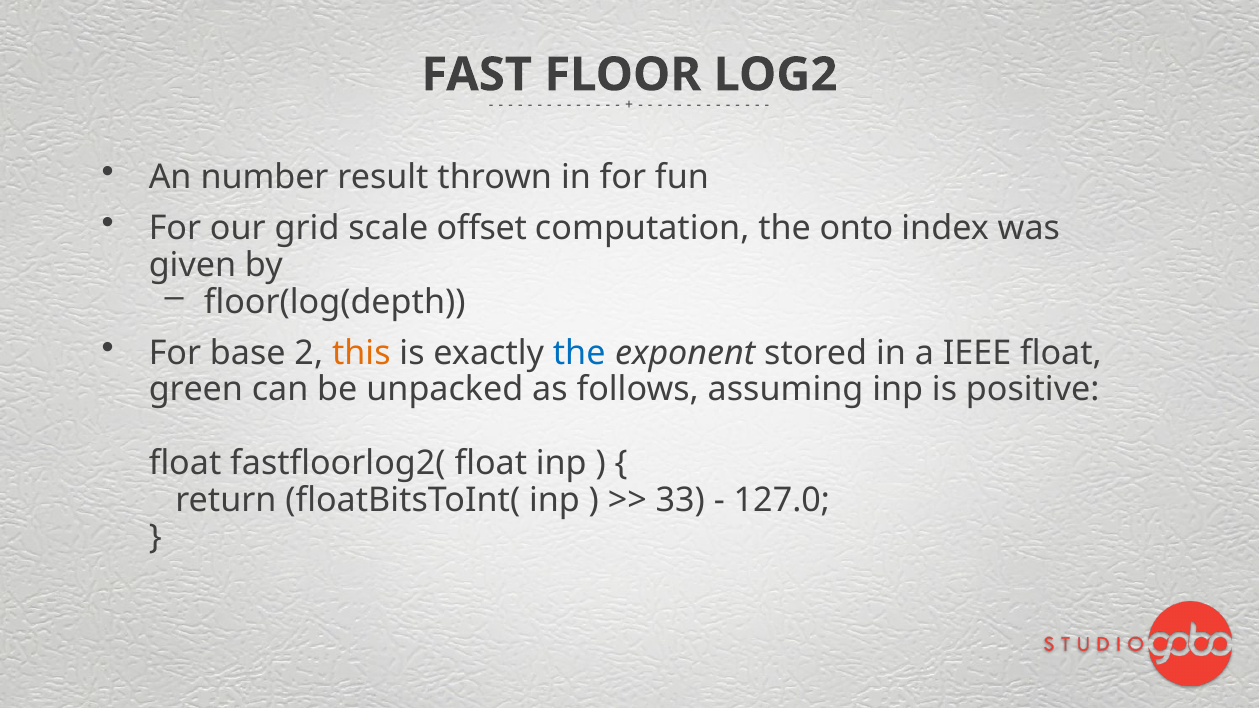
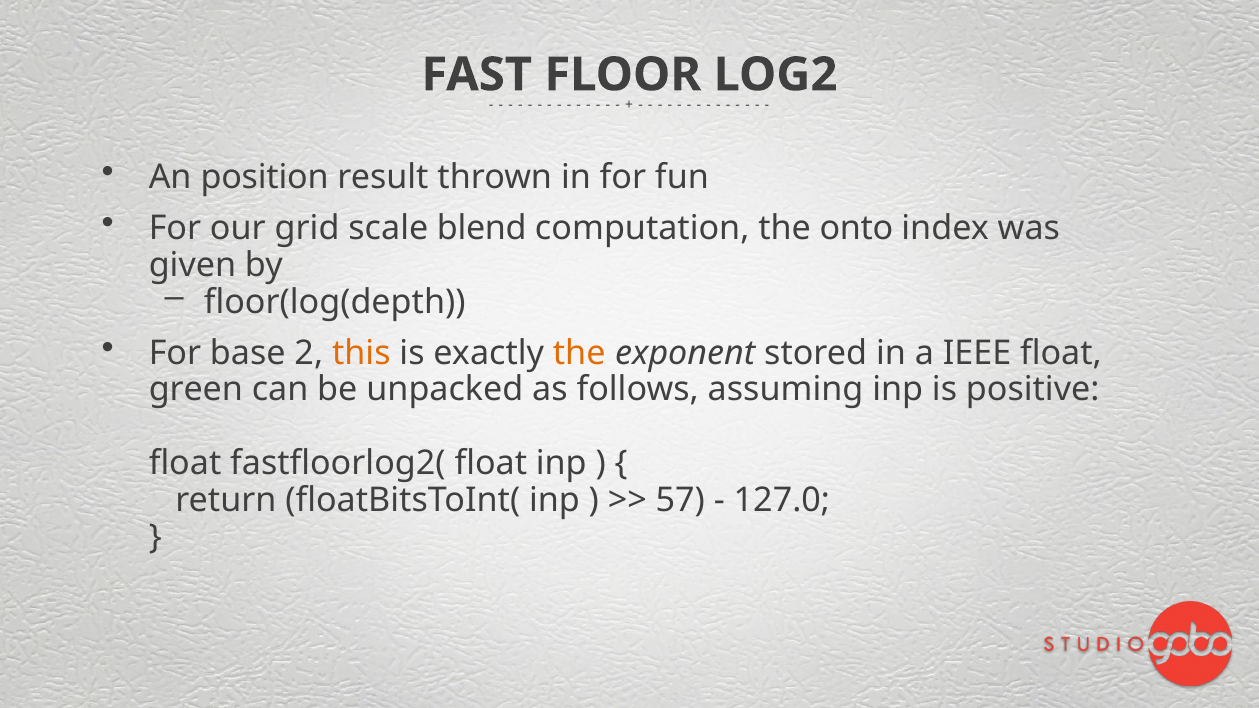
number: number -> position
offset: offset -> blend
the at (579, 353) colour: blue -> orange
33: 33 -> 57
